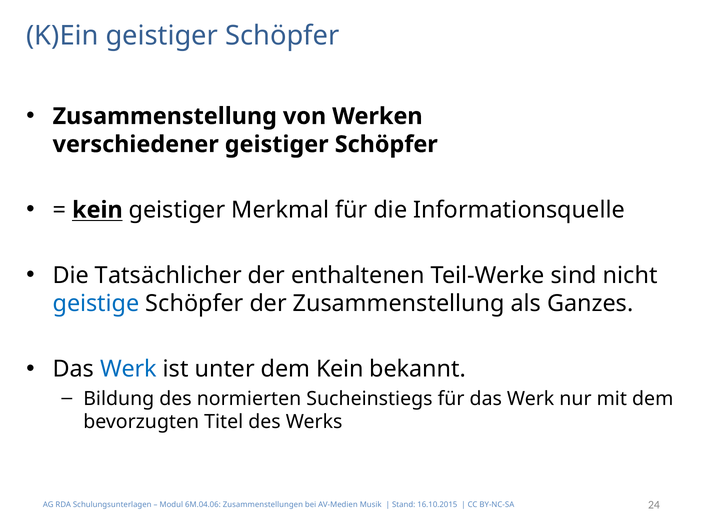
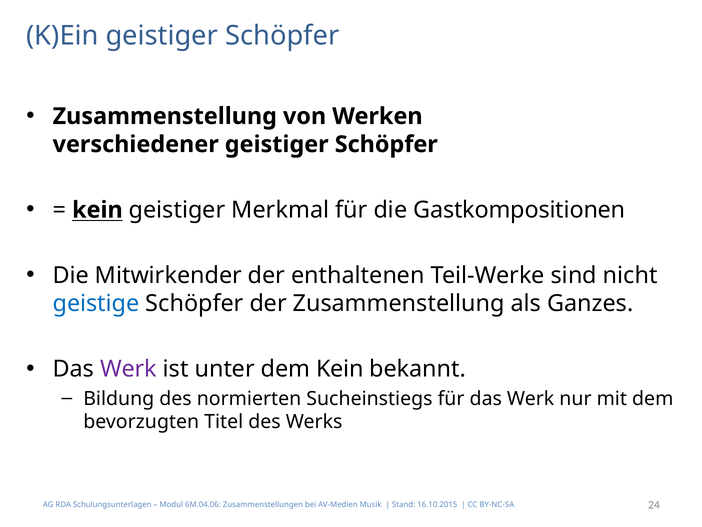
Informationsquelle: Informationsquelle -> Gastkompositionen
Tatsächlicher: Tatsächlicher -> Mitwirkender
Werk at (129, 369) colour: blue -> purple
